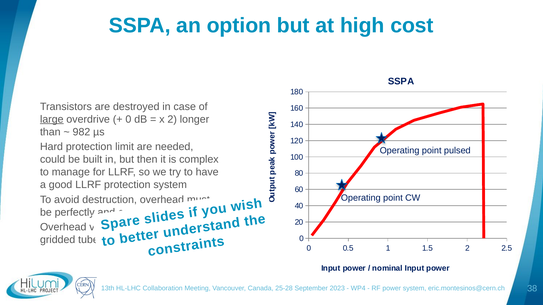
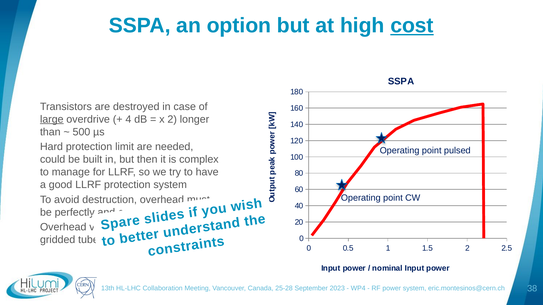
cost underline: none -> present
0 at (128, 119): 0 -> 4
982: 982 -> 500
